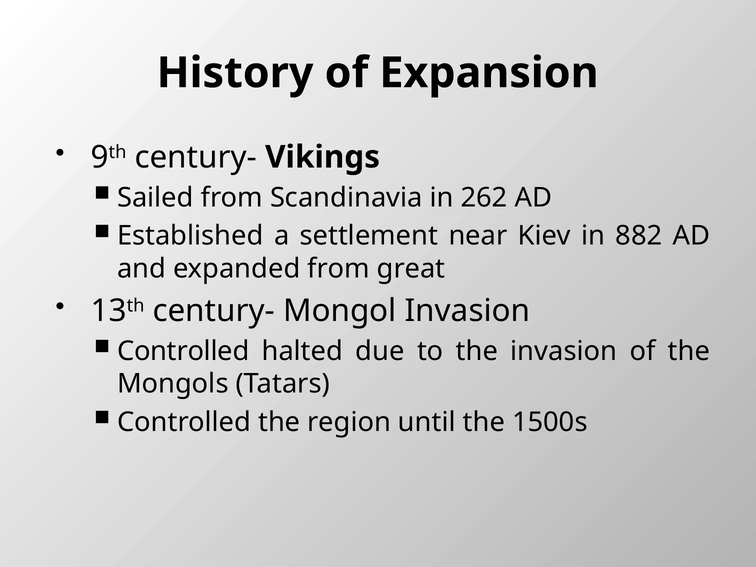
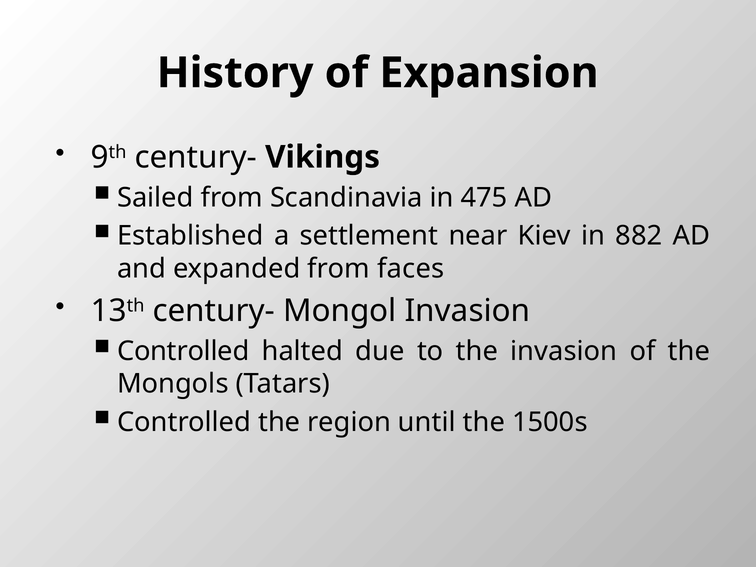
262: 262 -> 475
great: great -> faces
